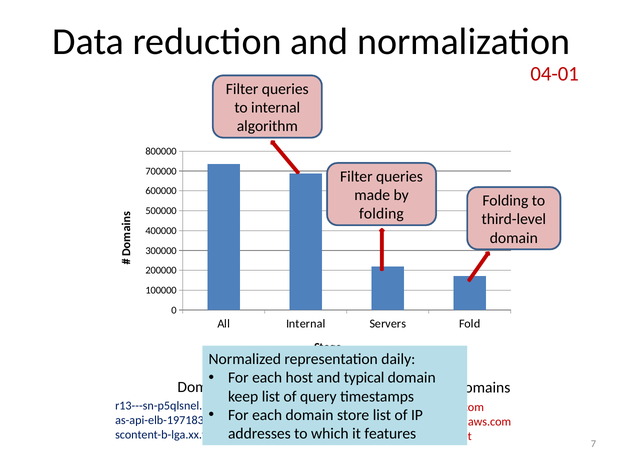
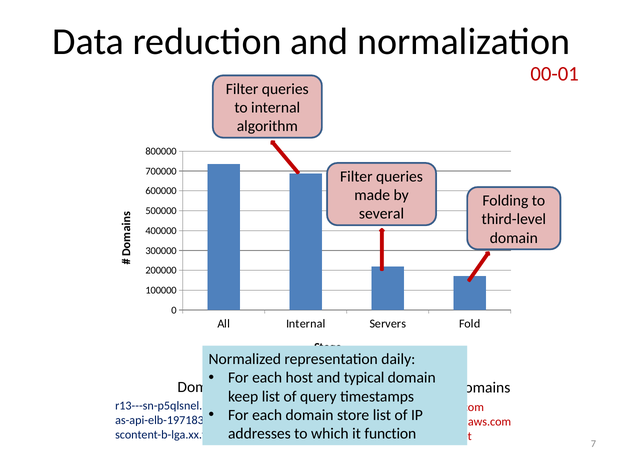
04-01: 04-01 -> 00-01
folding at (381, 214): folding -> several
features: features -> function
